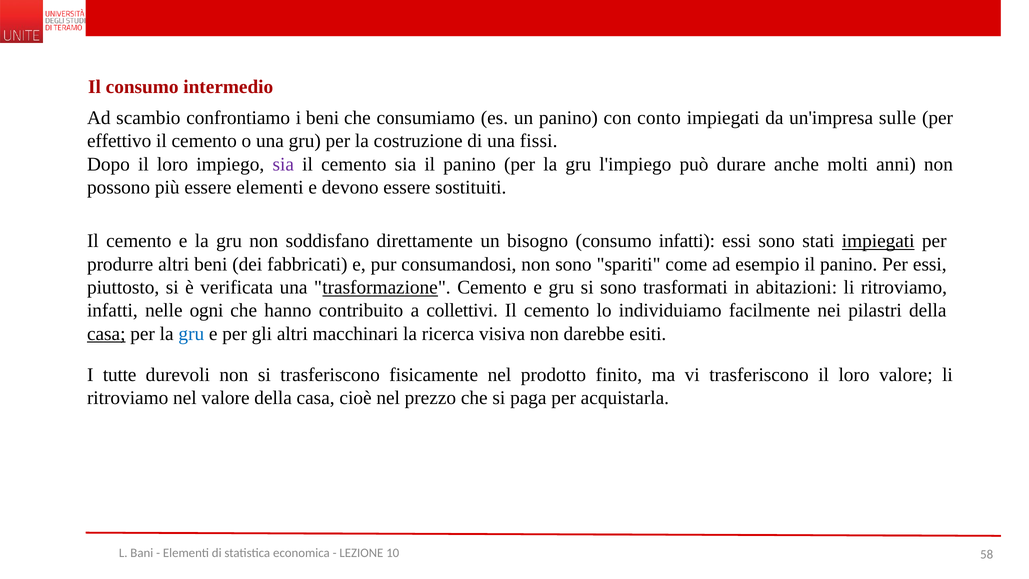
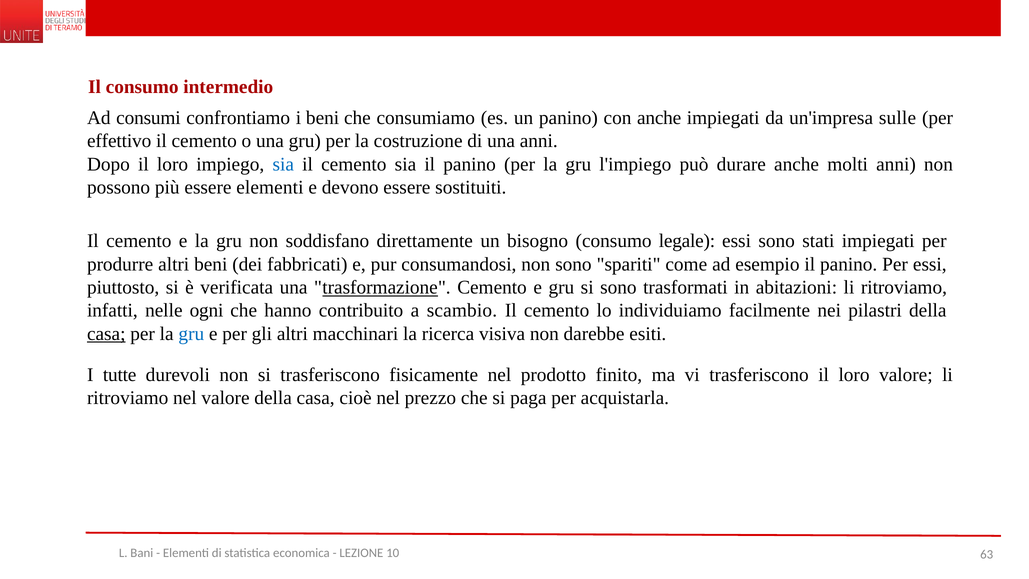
scambio: scambio -> consumi
con conto: conto -> anche
una fissi: fissi -> anni
sia at (283, 164) colour: purple -> blue
consumo infatti: infatti -> legale
impiegati at (878, 241) underline: present -> none
collettivi: collettivi -> scambio
58: 58 -> 63
